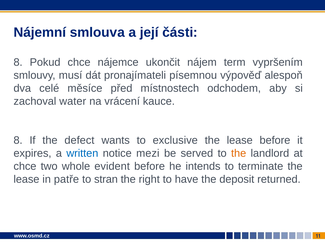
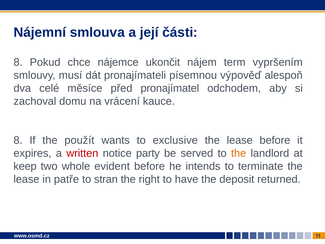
místnostech: místnostech -> pronajímatel
water: water -> domu
defect: defect -> použít
written colour: blue -> red
mezi: mezi -> party
chce at (25, 166): chce -> keep
